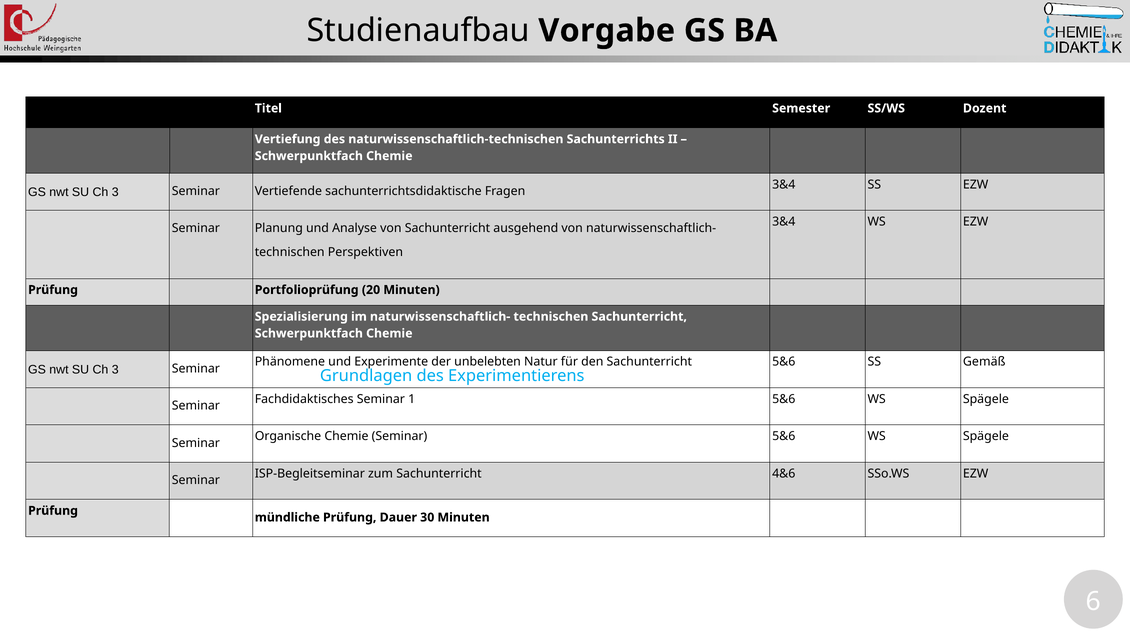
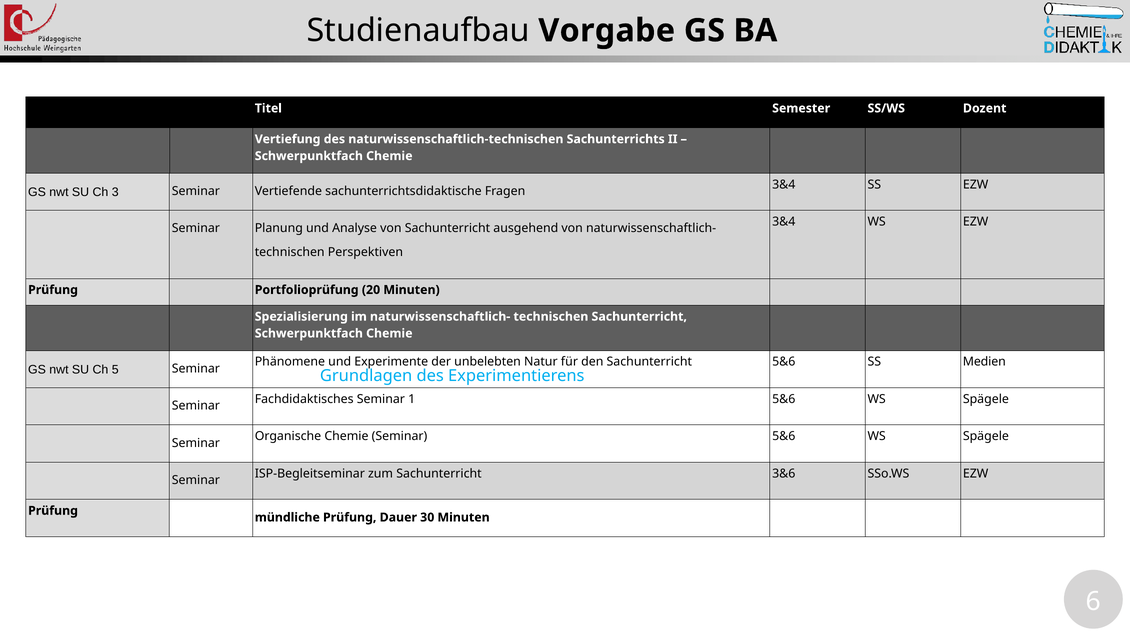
Gemäß: Gemäß -> Medien
3 at (115, 369): 3 -> 5
4&6: 4&6 -> 3&6
